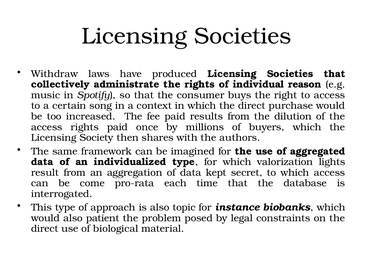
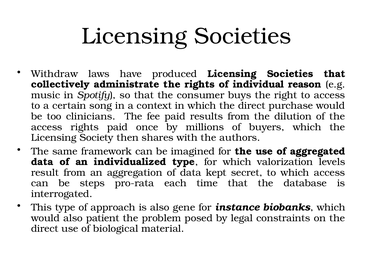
increased: increased -> clinicians
lights: lights -> levels
come: come -> steps
topic: topic -> gene
